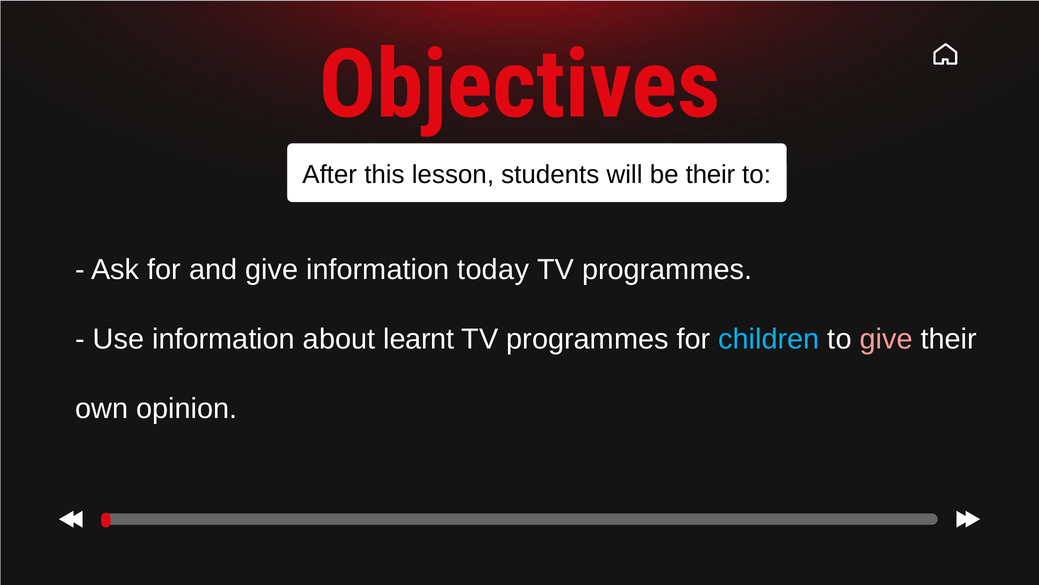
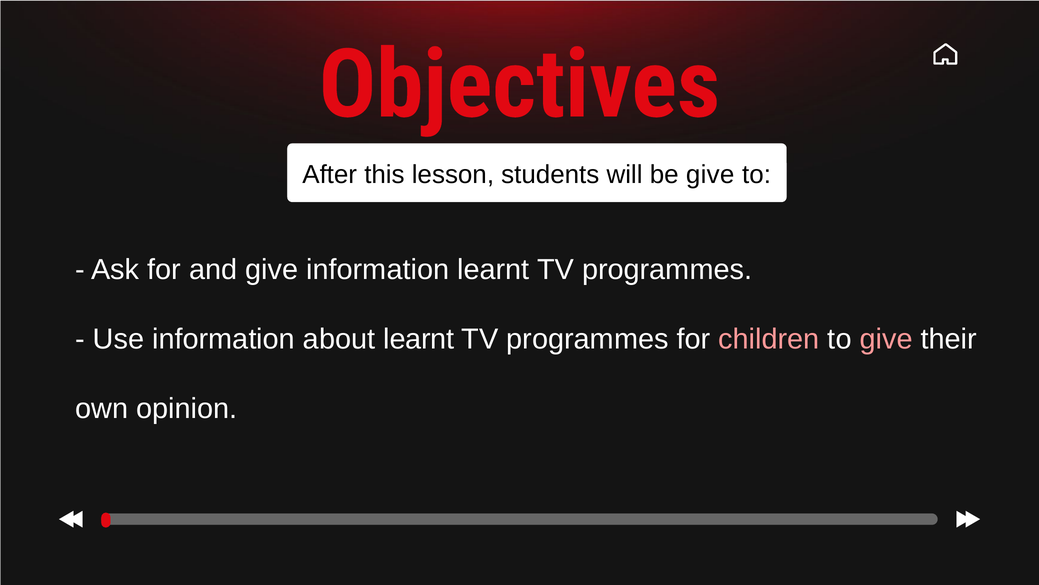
be their: their -> give
information today: today -> learnt
children colour: light blue -> pink
